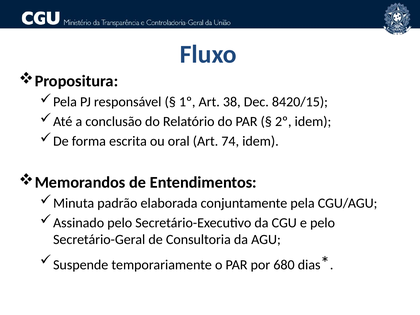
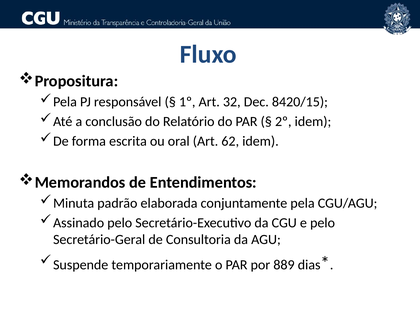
38: 38 -> 32
74: 74 -> 62
680: 680 -> 889
